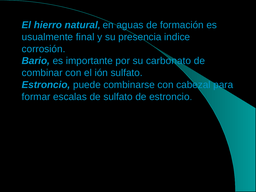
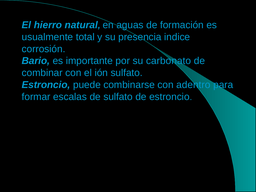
final: final -> total
cabezal: cabezal -> adentro
